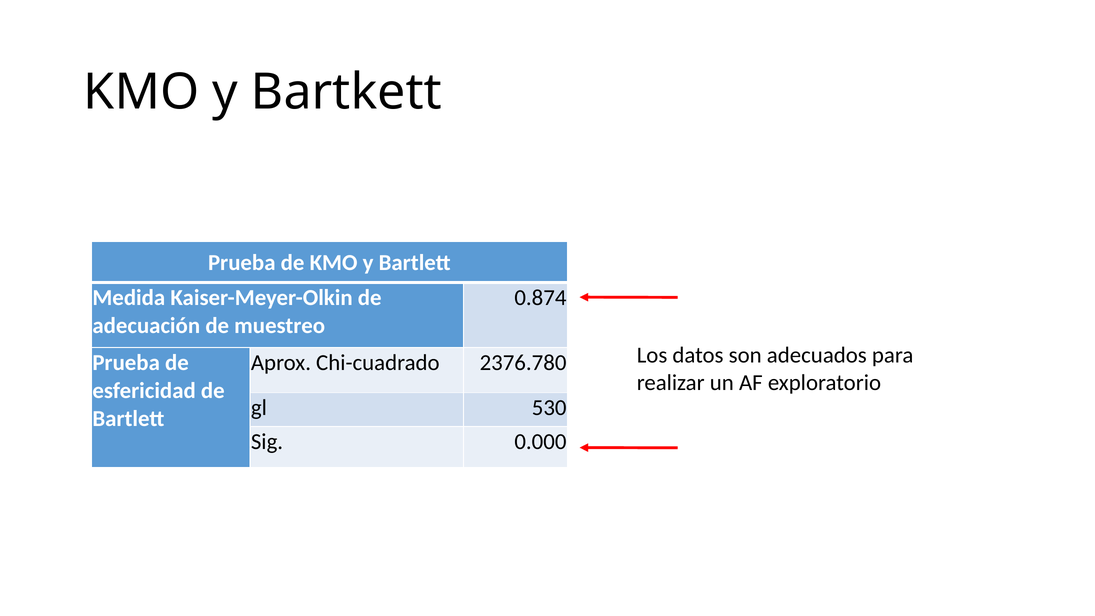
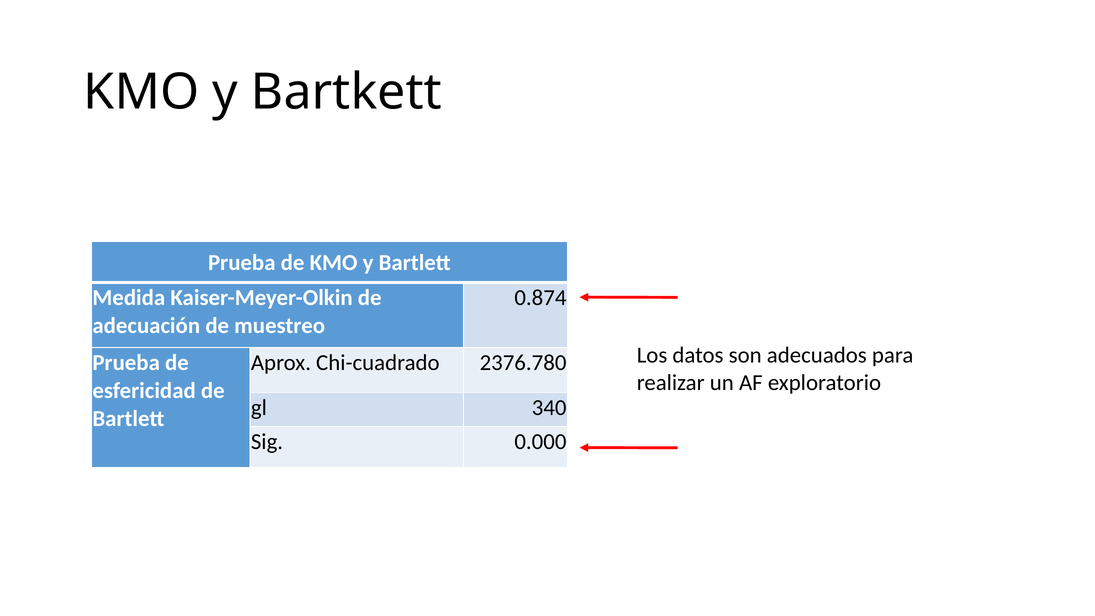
530: 530 -> 340
